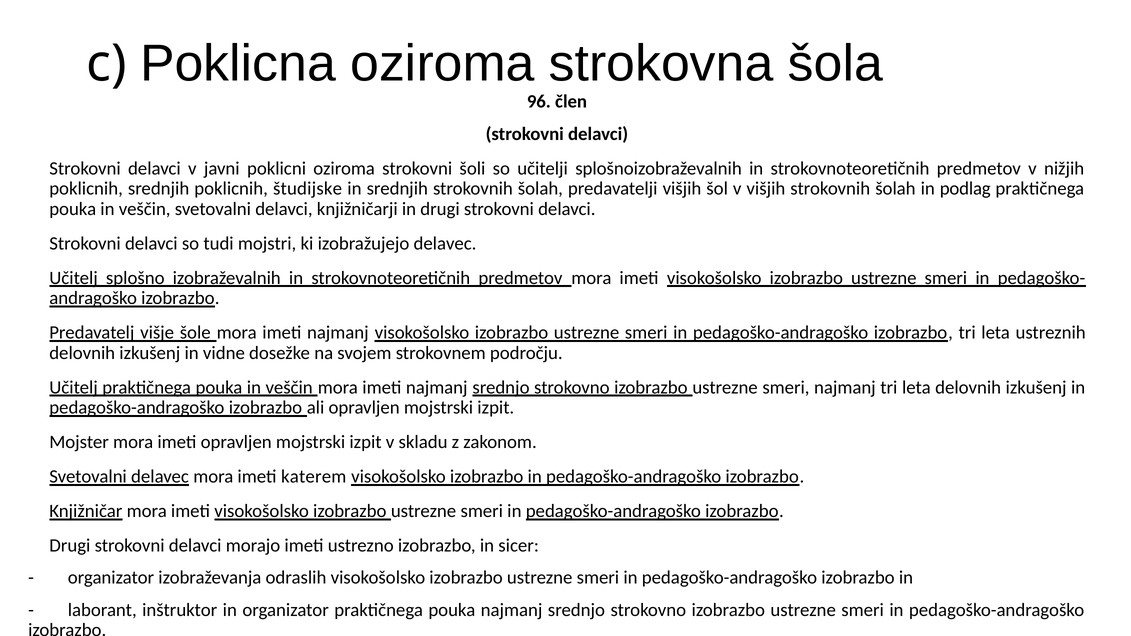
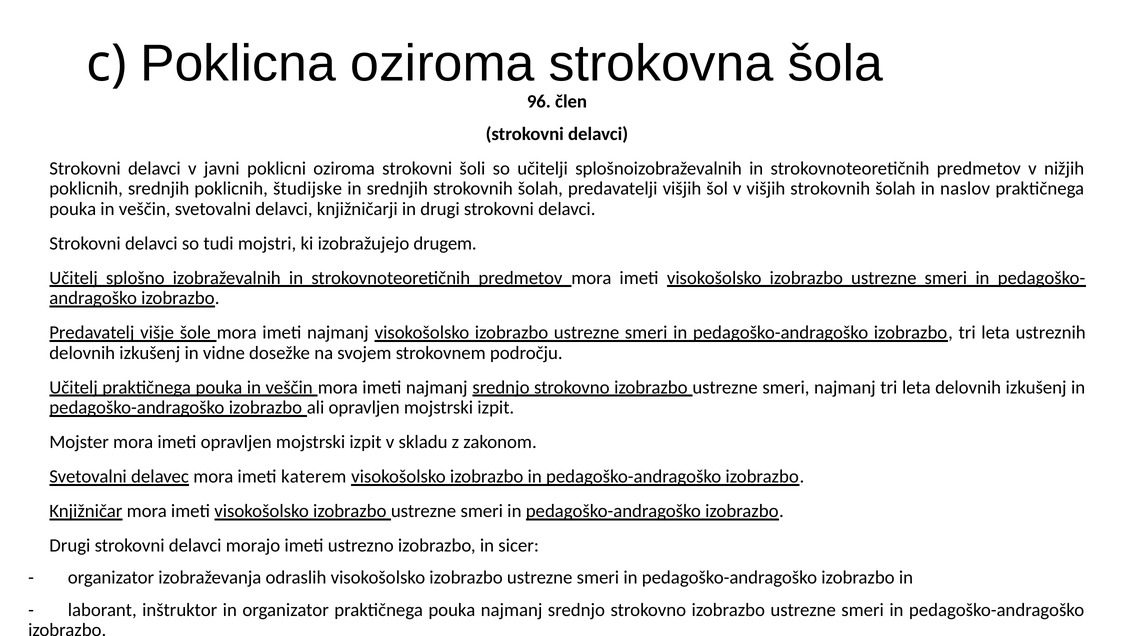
podlag: podlag -> naslov
izobražujejo delavec: delavec -> drugem
